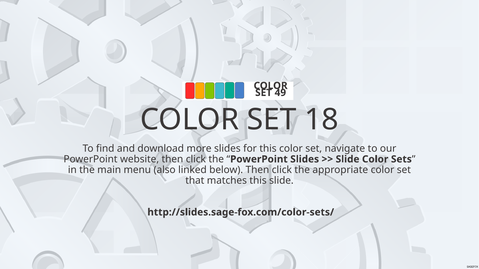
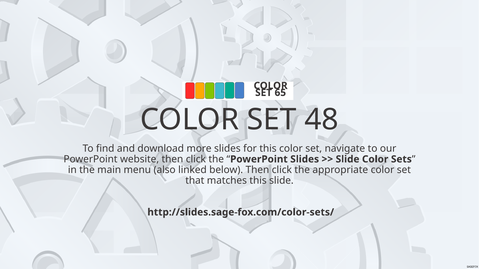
49: 49 -> 65
18: 18 -> 48
